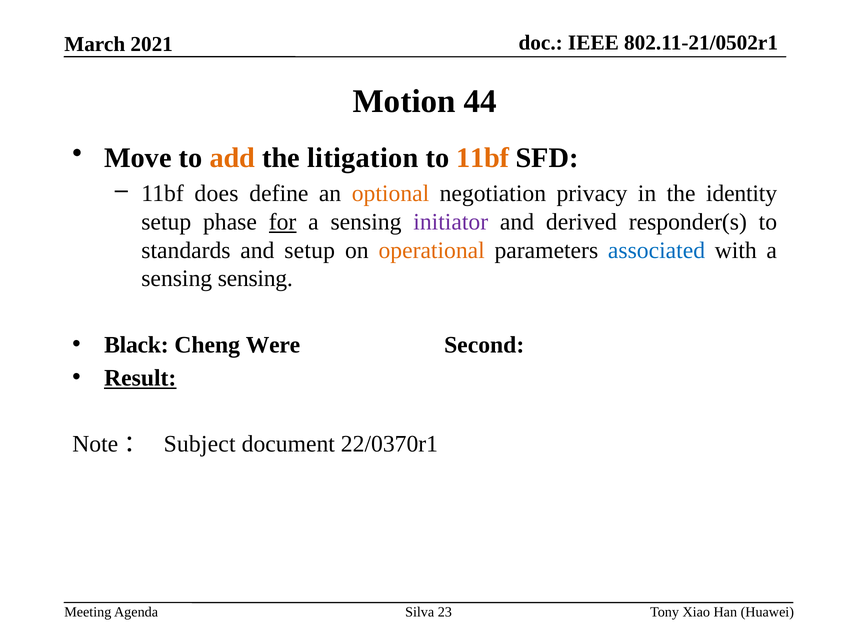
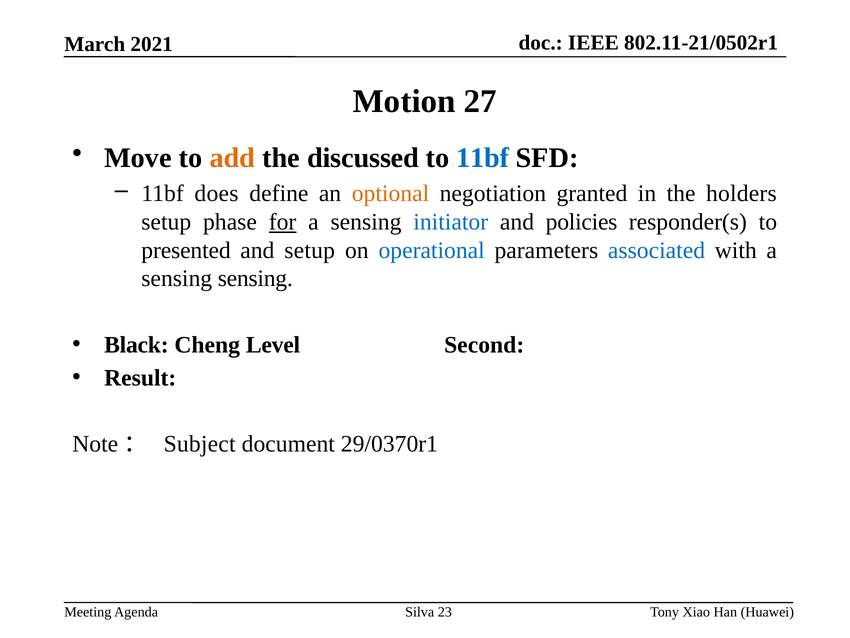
44: 44 -> 27
litigation: litigation -> discussed
11bf at (483, 158) colour: orange -> blue
privacy: privacy -> granted
identity: identity -> holders
initiator colour: purple -> blue
derived: derived -> policies
standards: standards -> presented
operational colour: orange -> blue
Were: Were -> Level
Result underline: present -> none
22/0370r1: 22/0370r1 -> 29/0370r1
